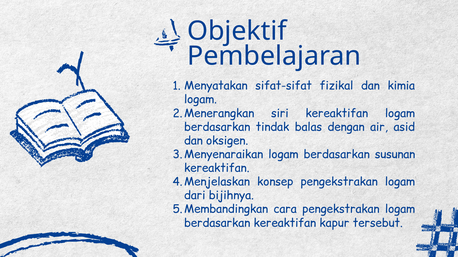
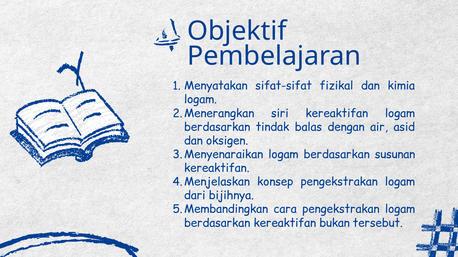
kapur: kapur -> bukan
